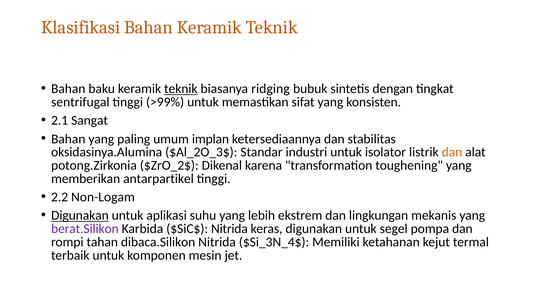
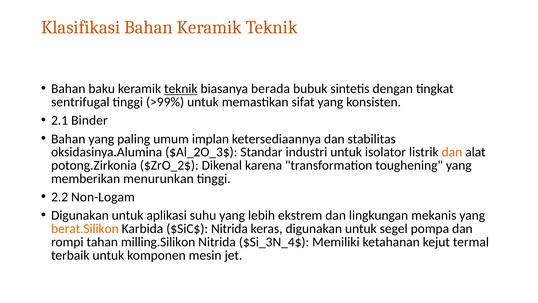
ridging: ridging -> berada
Sangat: Sangat -> Binder
antarpartikel: antarpartikel -> menurunkan
Digunakan at (80, 215) underline: present -> none
berat.Silikon colour: purple -> orange
dibaca.Silikon: dibaca.Silikon -> milling.Silikon
